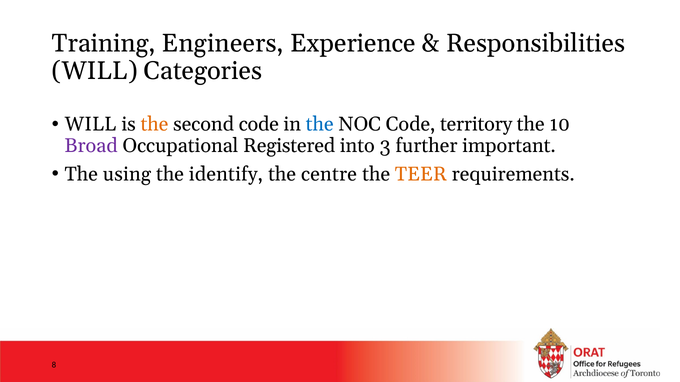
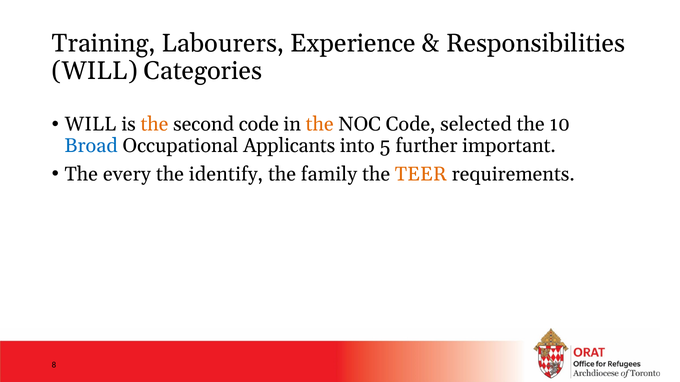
Engineers: Engineers -> Labourers
the at (320, 124) colour: blue -> orange
territory: territory -> selected
Broad colour: purple -> blue
Registered: Registered -> Applicants
3: 3 -> 5
using: using -> every
centre: centre -> family
